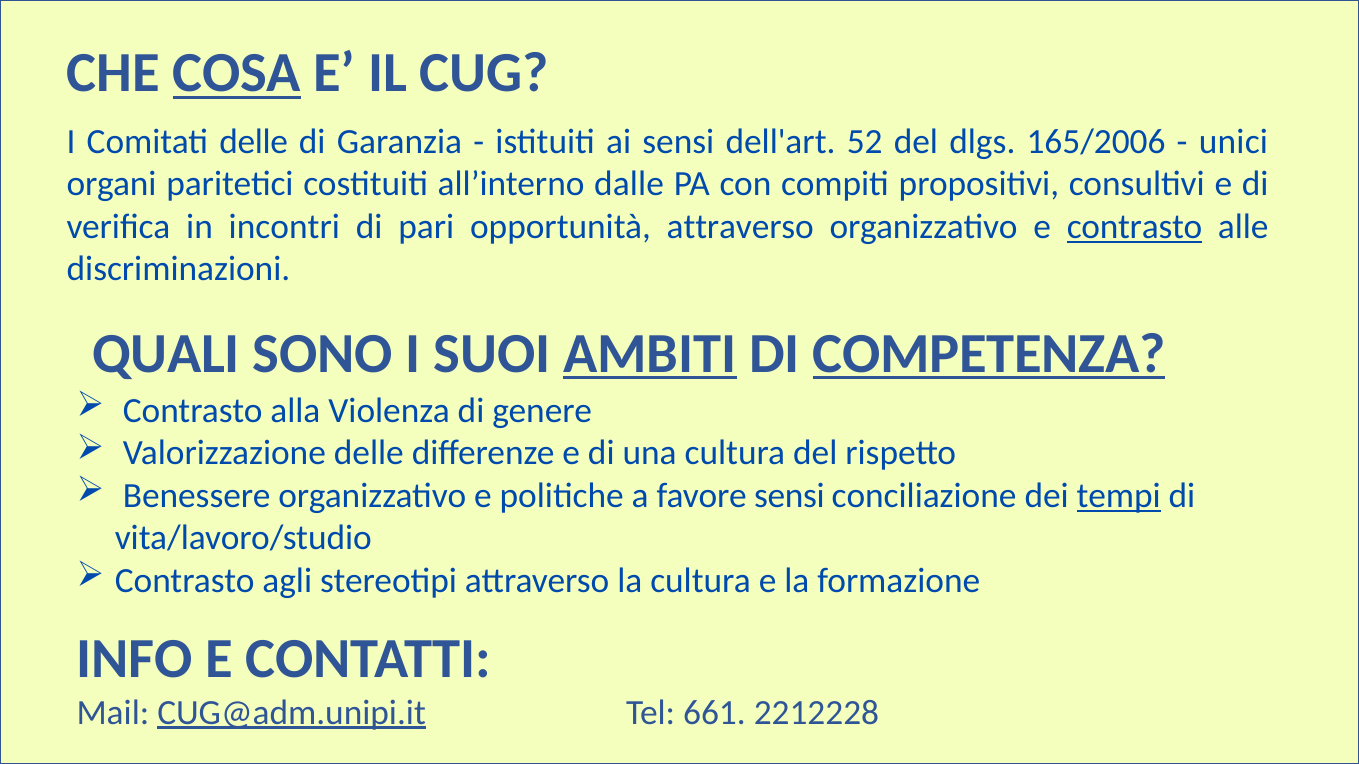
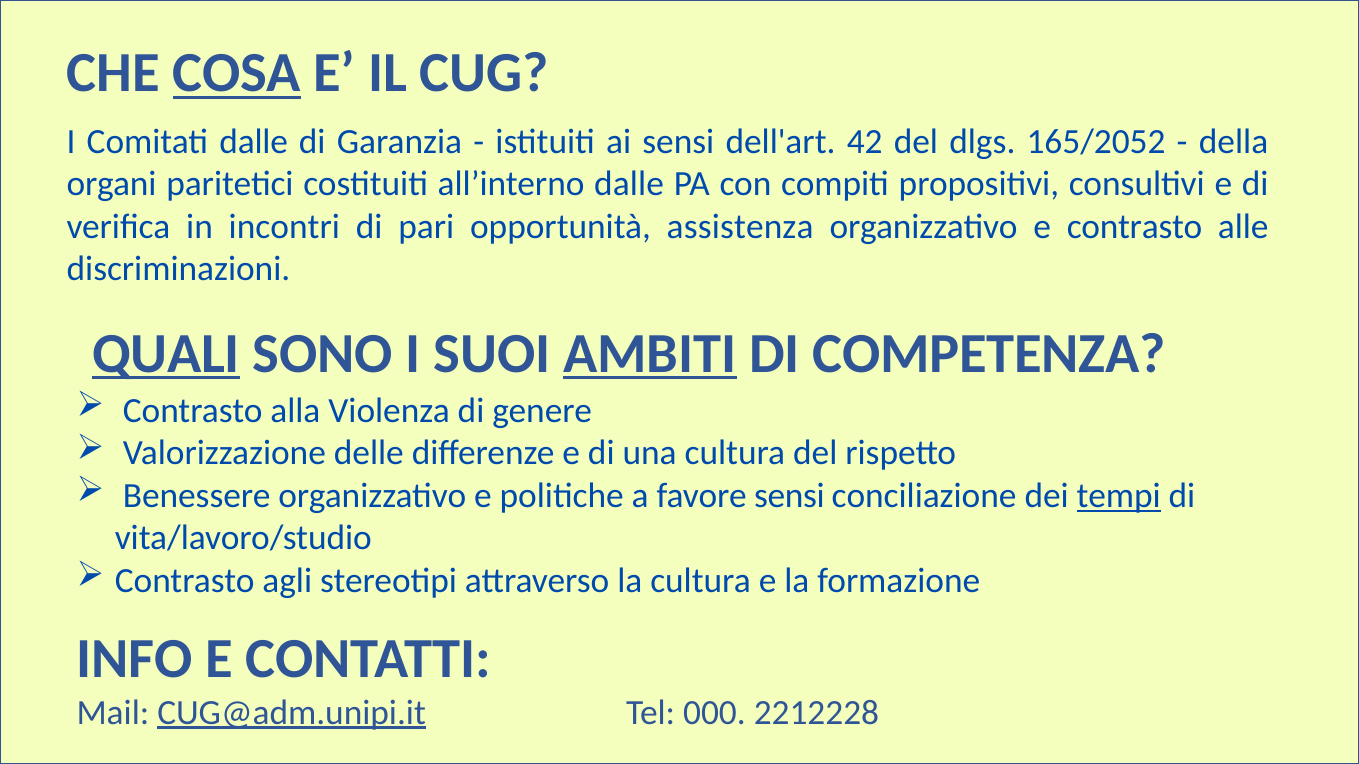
Comitati delle: delle -> dalle
52: 52 -> 42
165/2006: 165/2006 -> 165/2052
unici: unici -> della
opportunità attraverso: attraverso -> assistenza
contrasto at (1135, 227) underline: present -> none
QUALI underline: none -> present
COMPETENZA underline: present -> none
661: 661 -> 000
